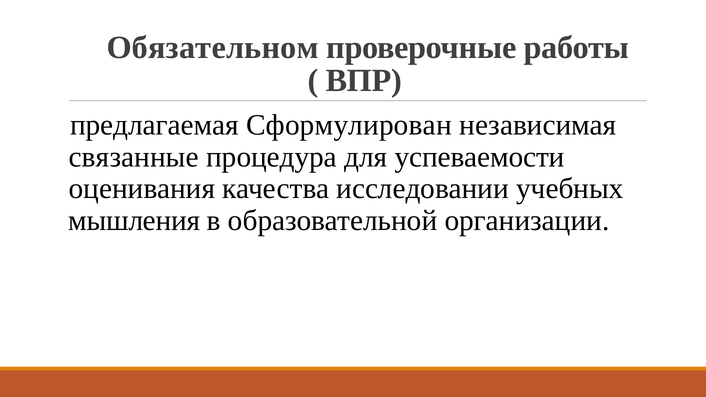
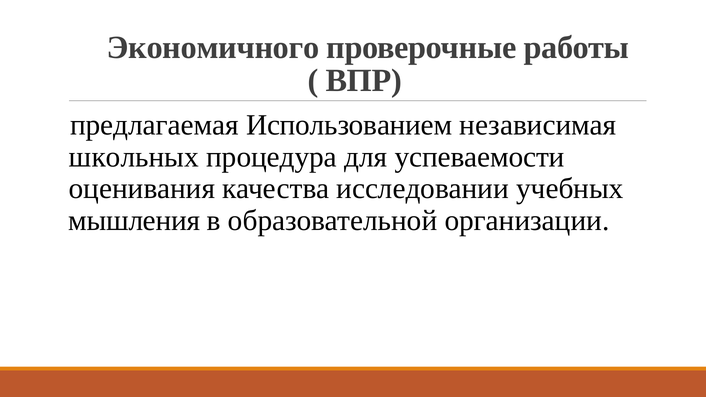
Обязательном: Обязательном -> Экономичного
Сформулирован: Сформулирован -> Использованием
связанные: связанные -> школьных
